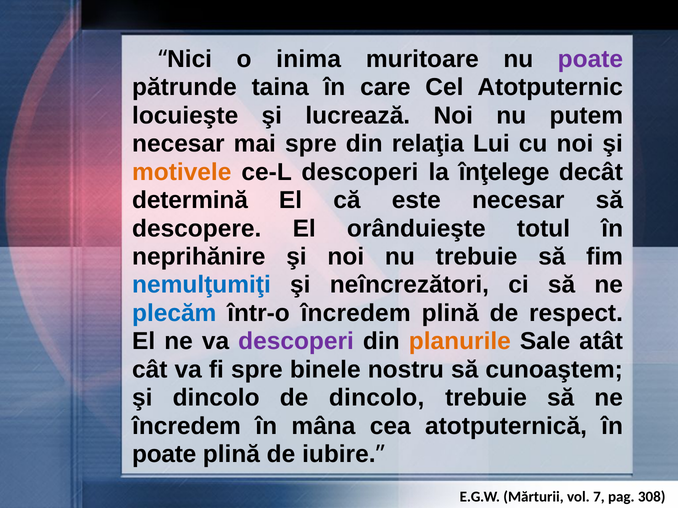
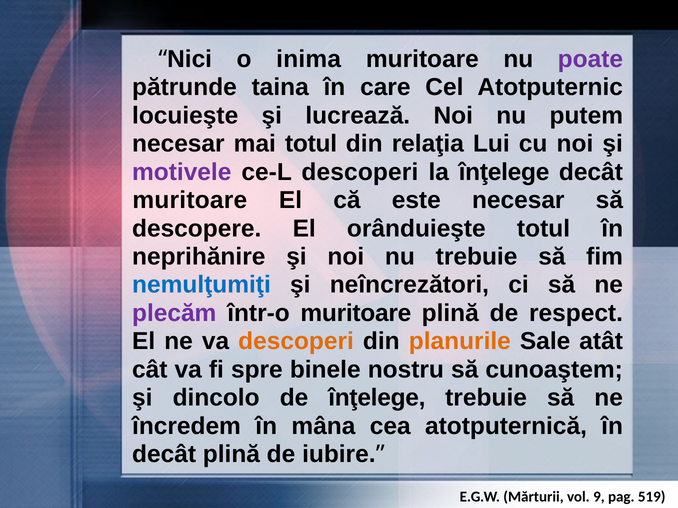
mai spre: spre -> totul
motivele colour: orange -> purple
determină at (190, 200): determină -> muritoare
plecăm colour: blue -> purple
într-o încredem: încredem -> muritoare
descoperi at (296, 342) colour: purple -> orange
de dincolo: dincolo -> înţelege
poate at (164, 455): poate -> decât
7: 7 -> 9
308: 308 -> 519
